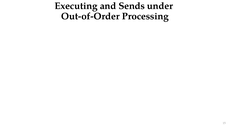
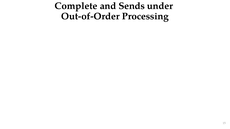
Executing: Executing -> Complete
